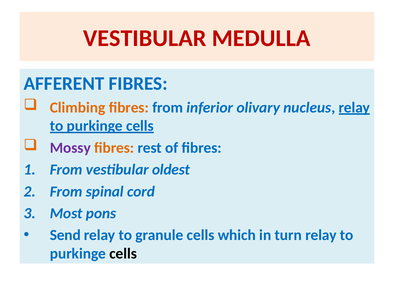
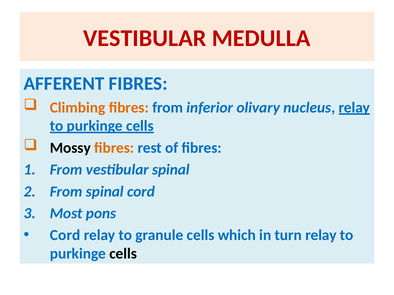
Mossy colour: purple -> black
vestibular oldest: oldest -> spinal
Send at (65, 236): Send -> Cord
